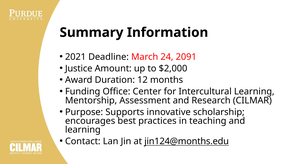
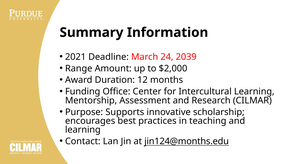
2091: 2091 -> 2039
Justice: Justice -> Range
